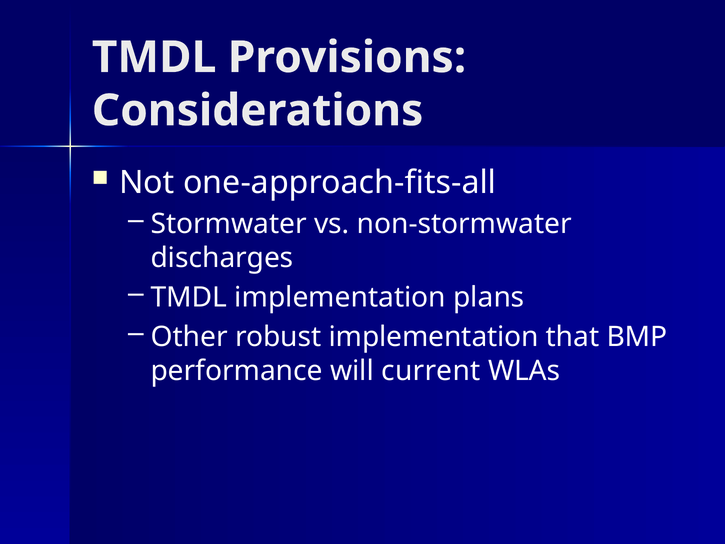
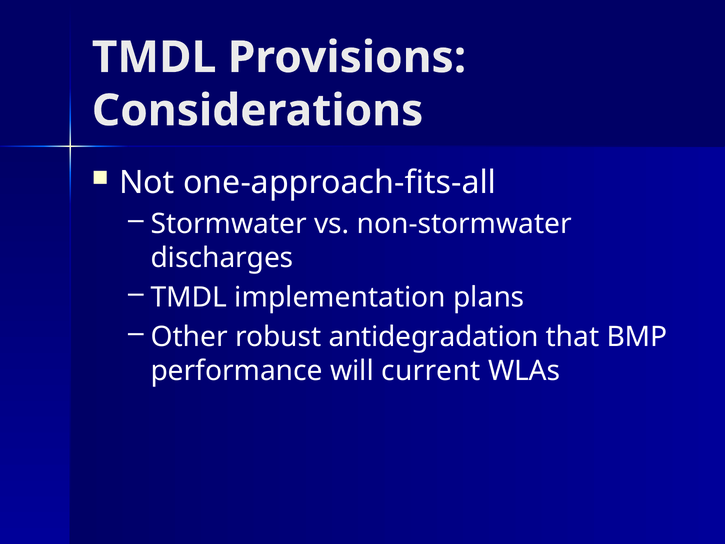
robust implementation: implementation -> antidegradation
